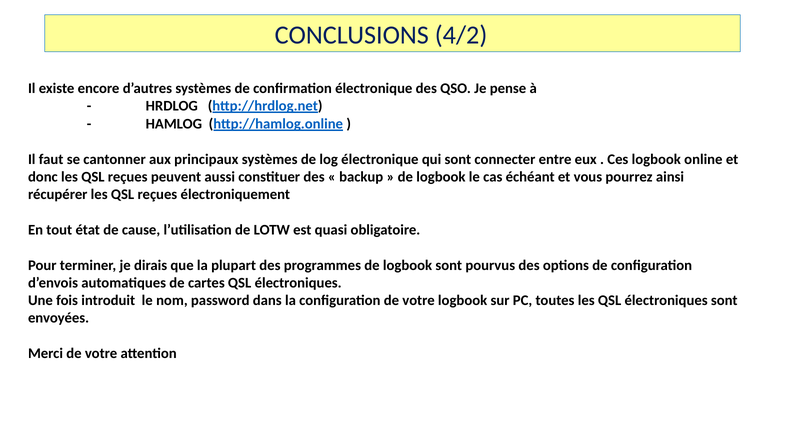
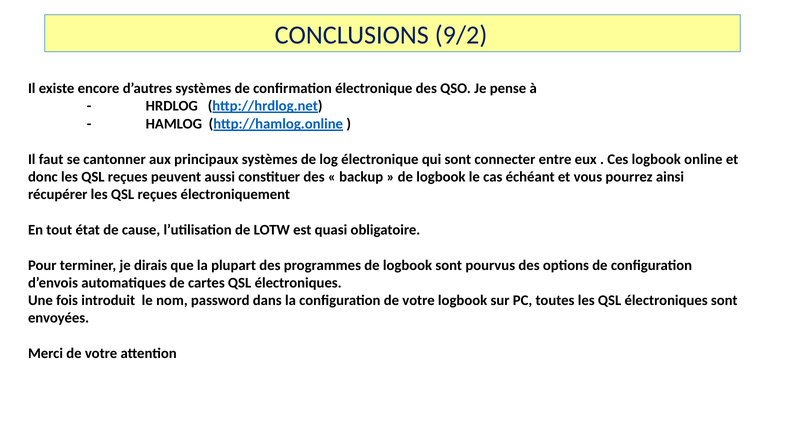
4/2: 4/2 -> 9/2
